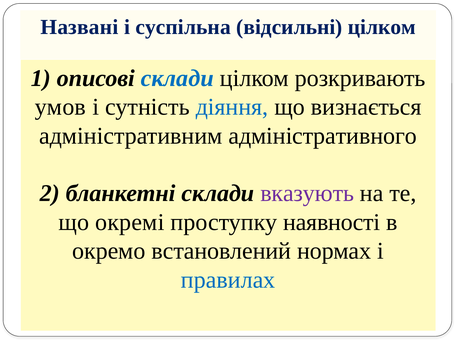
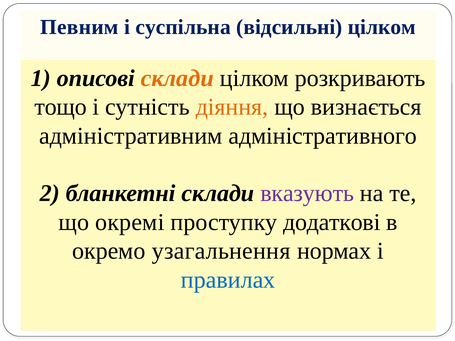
Названі: Названі -> Певним
склади at (177, 78) colour: blue -> orange
умов: умов -> тощо
діяння colour: blue -> orange
наявності: наявності -> додаткові
встановлений: встановлений -> узагальнення
